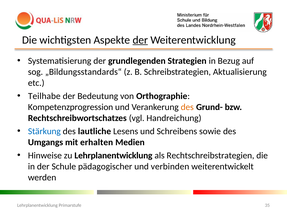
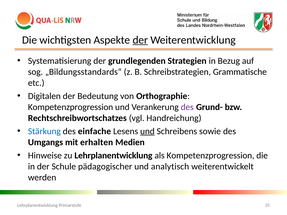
Aktualisierung: Aktualisierung -> Grammatische
Teilhabe: Teilhabe -> Digitalen
des at (187, 107) colour: orange -> purple
lautliche: lautliche -> einfache
und at (147, 131) underline: none -> present
als Rechtschreibstrategien: Rechtschreibstrategien -> Kompetenzprogression
verbinden: verbinden -> analytisch
